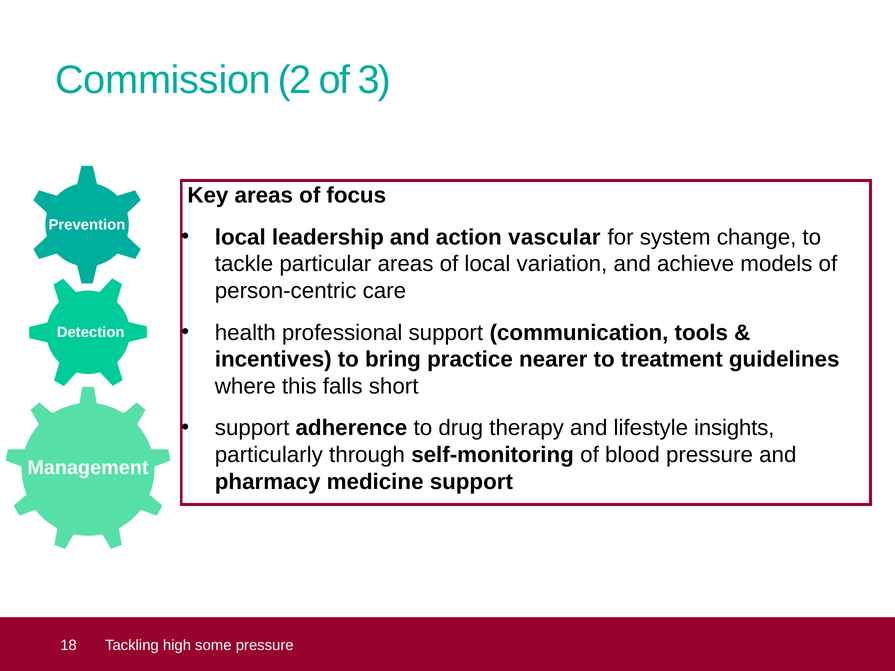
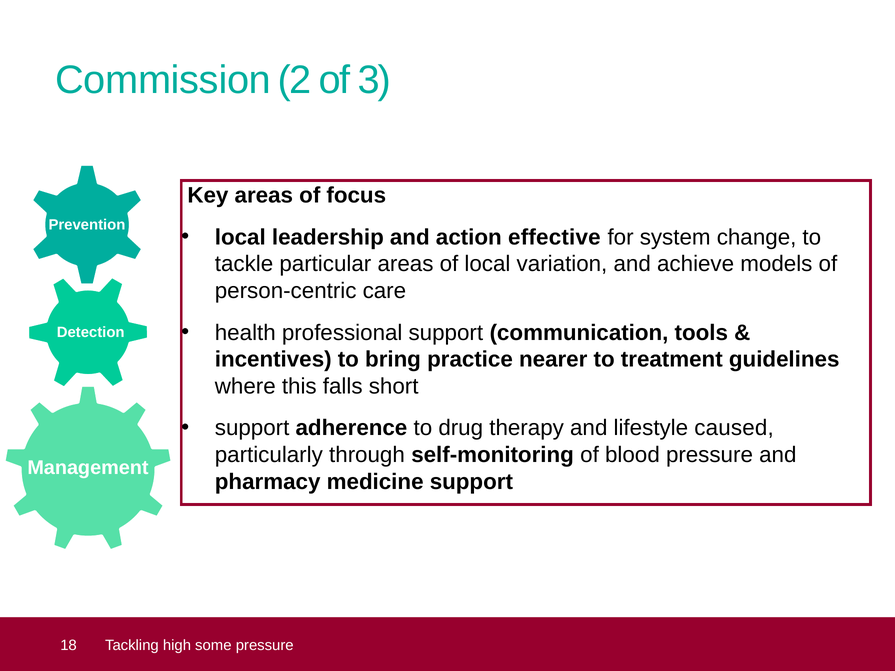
vascular: vascular -> effective
insights: insights -> caused
